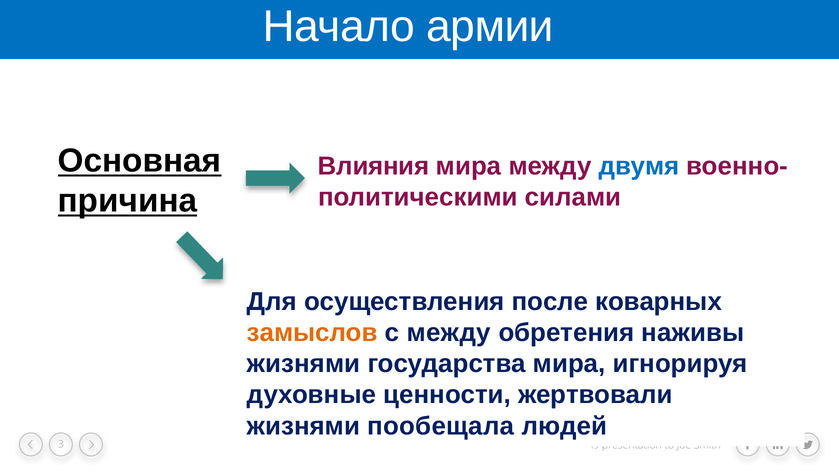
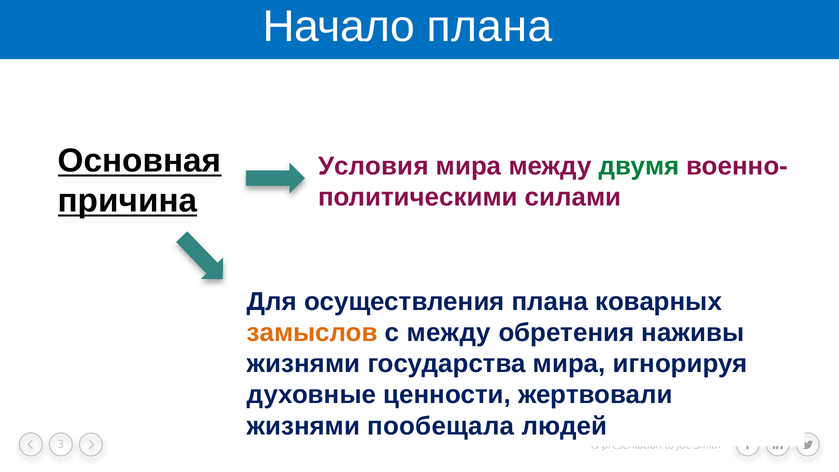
Начало армии: армии -> плана
Влияния: Влияния -> Условия
двумя colour: blue -> green
осуществления после: после -> плана
